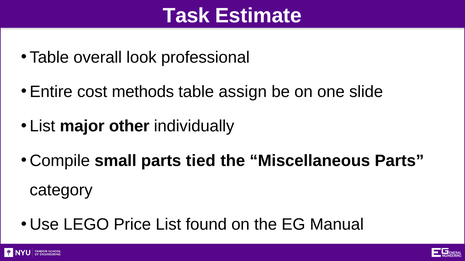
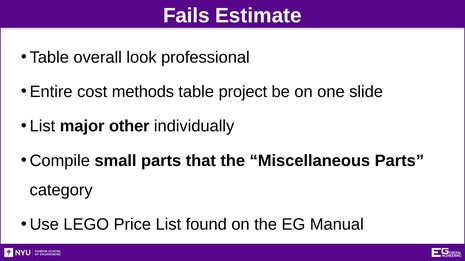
Task: Task -> Fails
assign: assign -> project
tied: tied -> that
